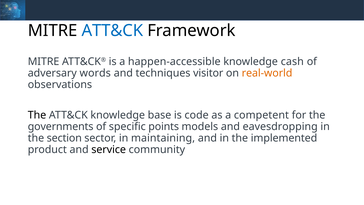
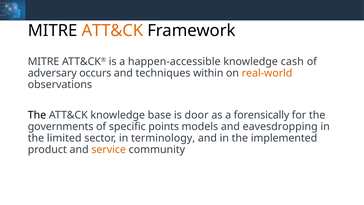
ATT&CK at (112, 31) colour: blue -> orange
words: words -> occurs
visitor: visitor -> within
code: code -> door
competent: competent -> forensically
section: section -> limited
maintaining: maintaining -> terminology
service colour: black -> orange
